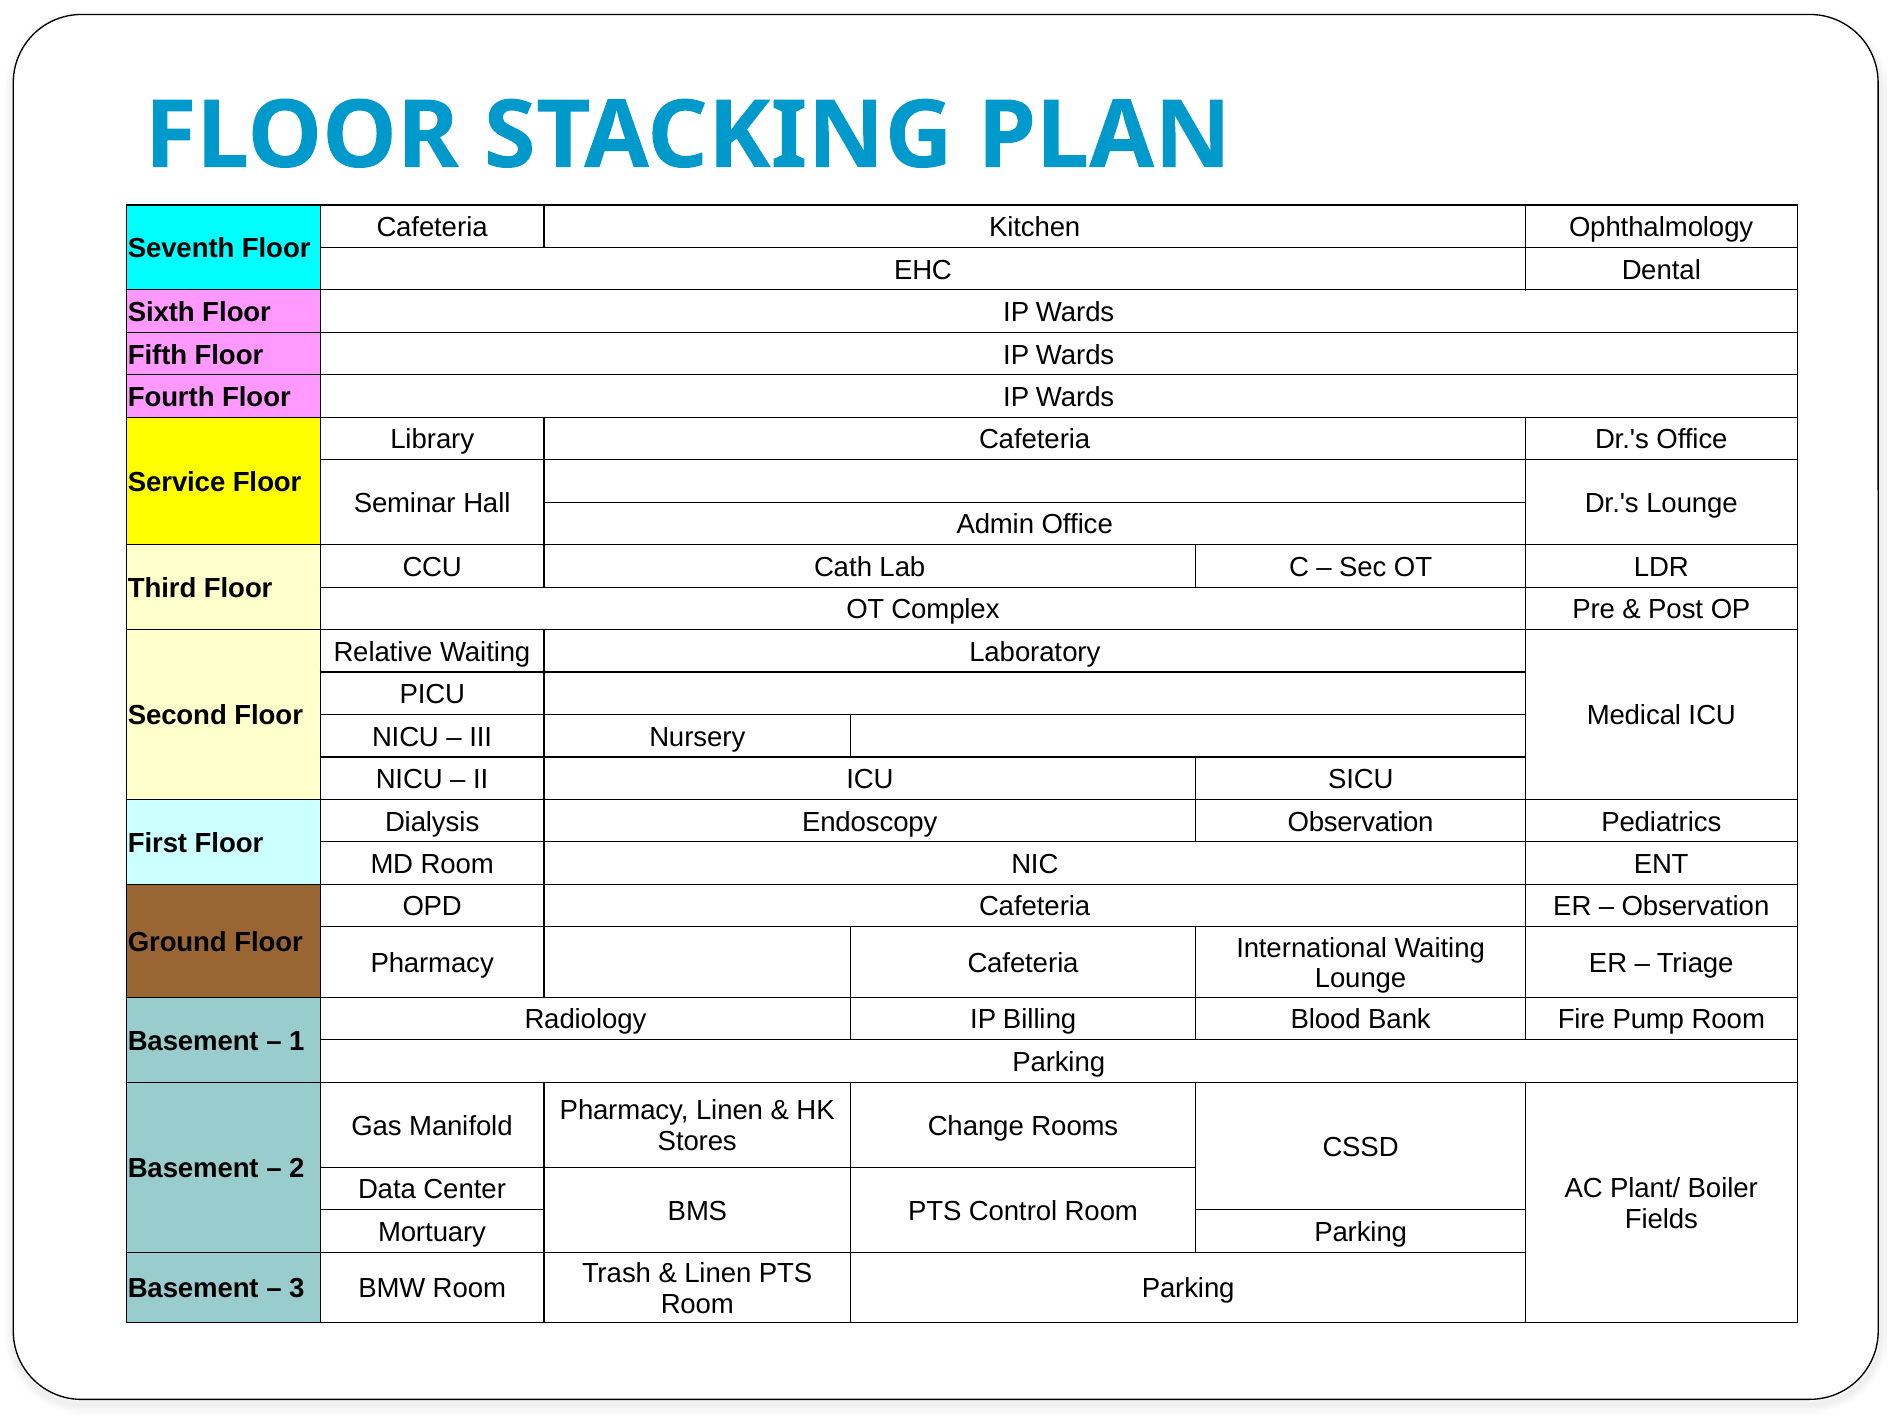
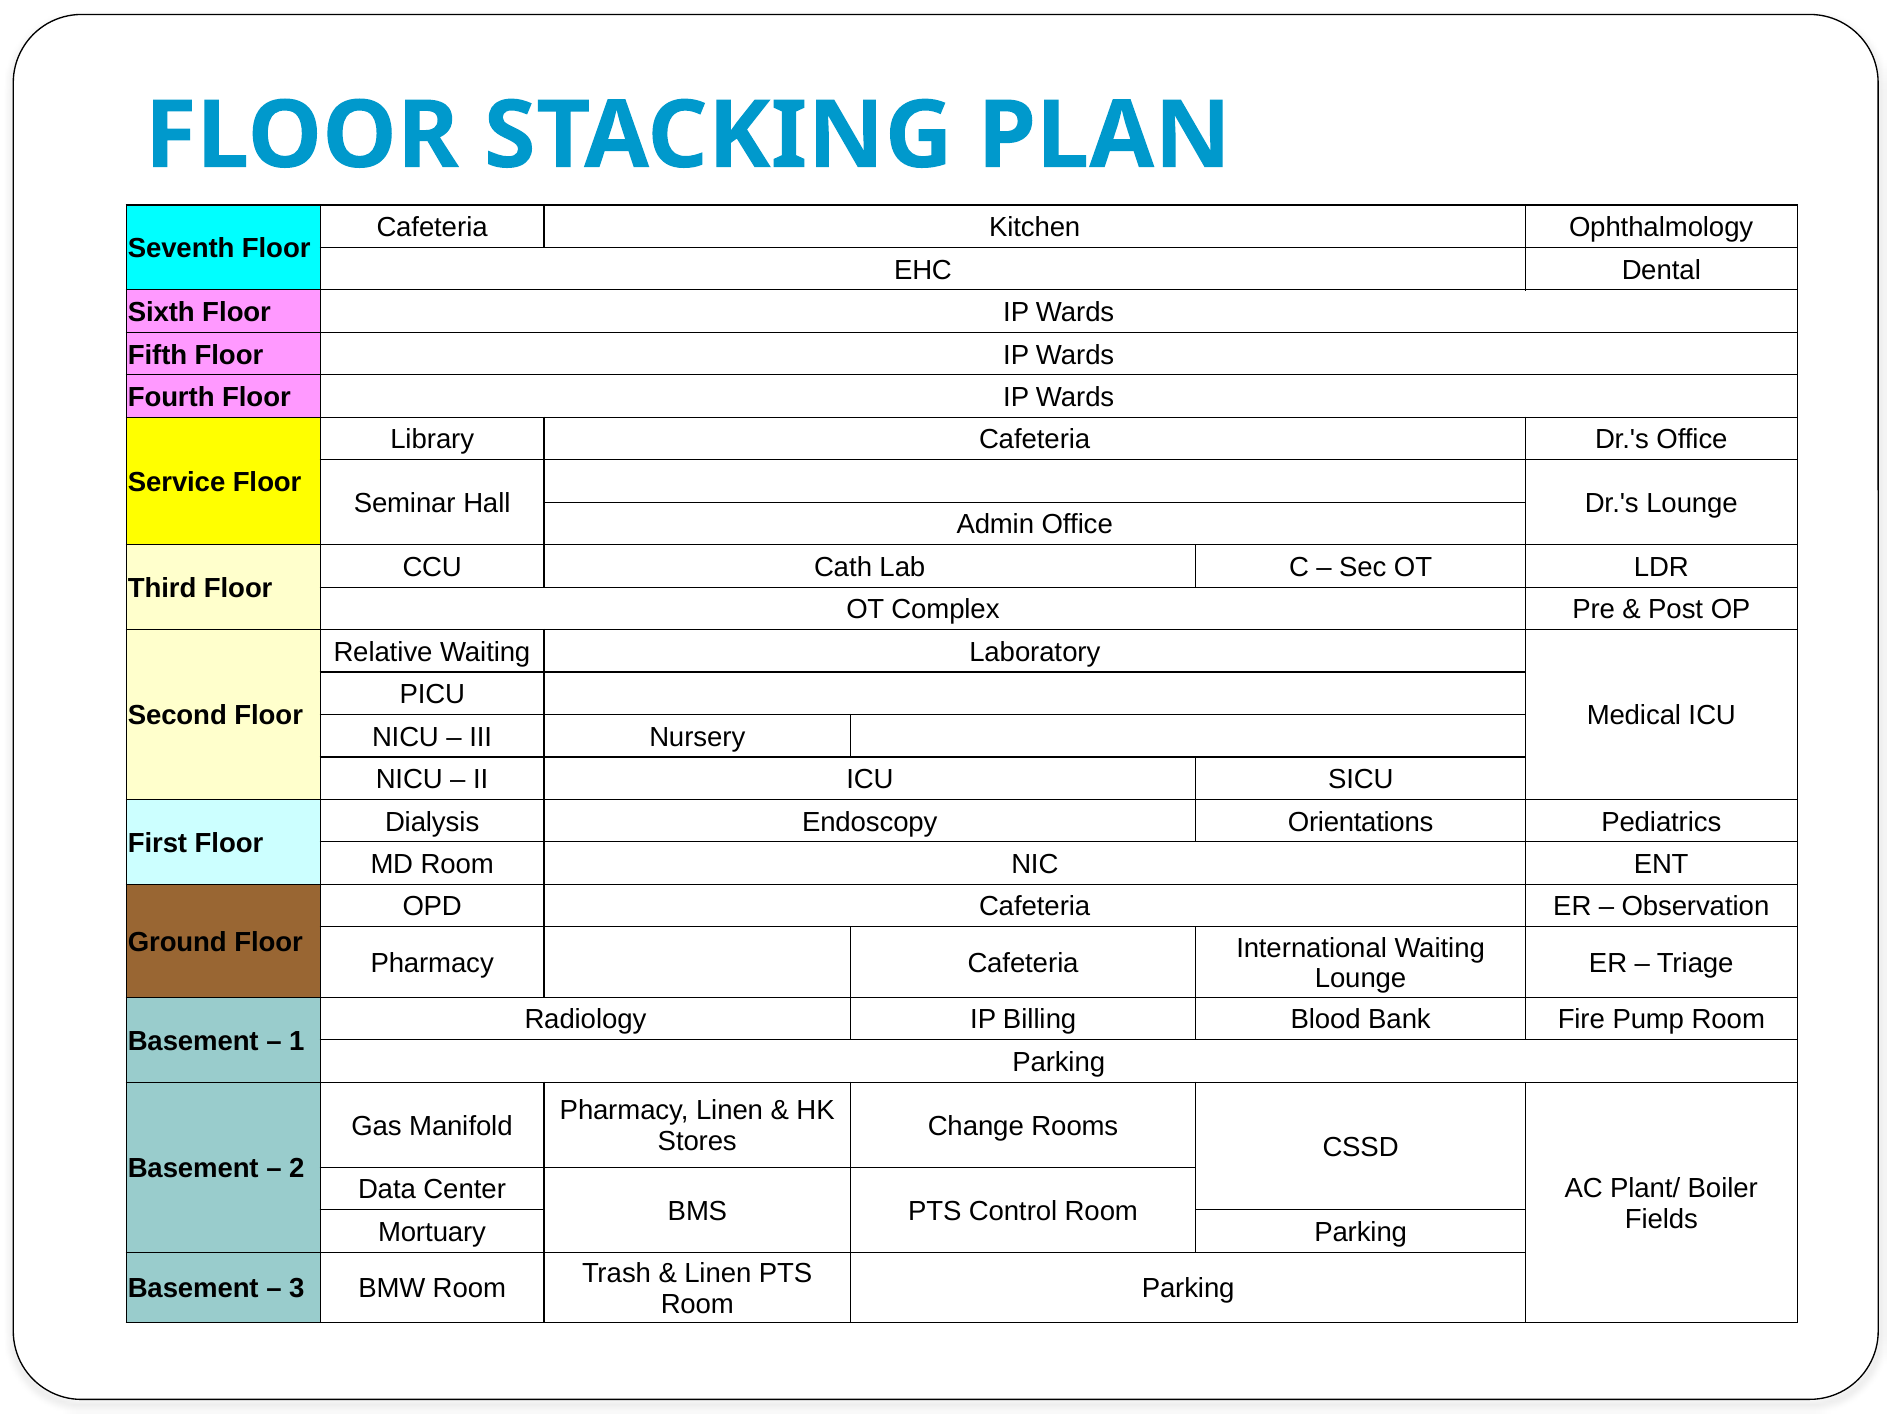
Endoscopy Observation: Observation -> Orientations
